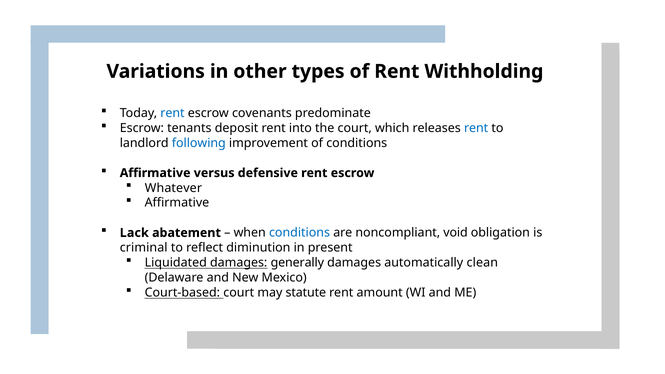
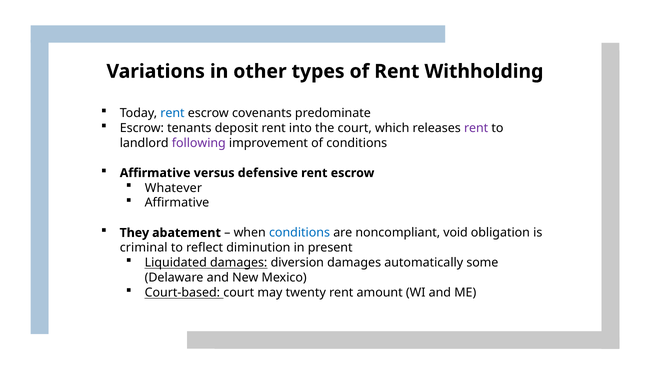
rent at (476, 128) colour: blue -> purple
following colour: blue -> purple
Lack: Lack -> They
generally: generally -> diversion
clean: clean -> some
statute: statute -> twenty
